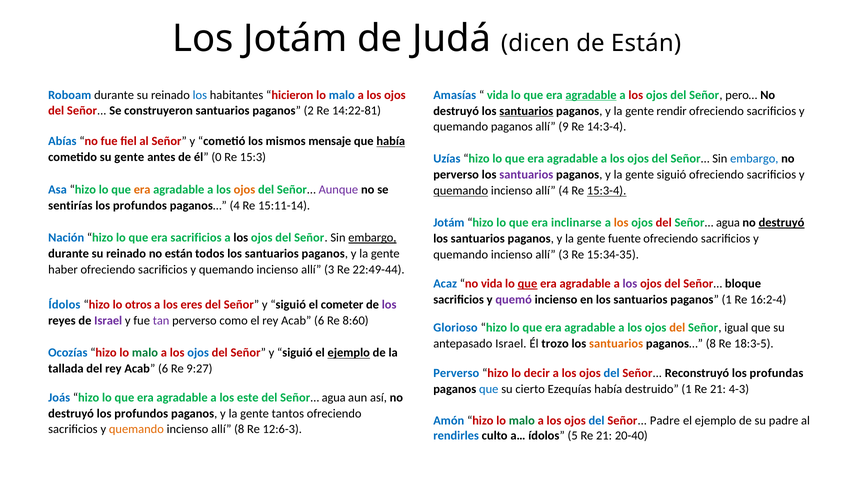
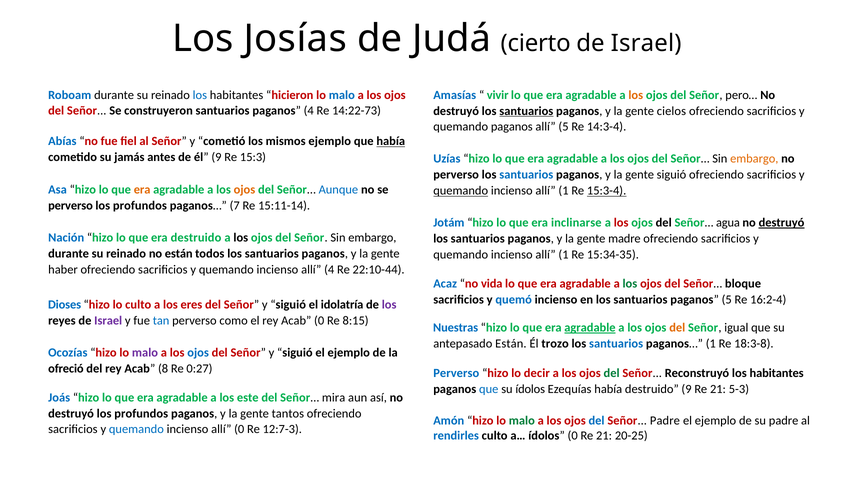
Los Jotám: Jotám -> Josías
dicen: dicen -> cierto
Están at (646, 43): Están -> Israel
vida at (498, 95): vida -> vivir
agradable at (591, 95) underline: present -> none
los at (636, 95) colour: red -> orange
paganos 2: 2 -> 4
14:22-81: 14:22-81 -> 14:22-73
rendir: rendir -> cielos
allí 9: 9 -> 5
mismos mensaje: mensaje -> ejemplo
su gente: gente -> jamás
él 0: 0 -> 9
embargo at (754, 159) colour: blue -> orange
santuarios at (526, 175) colour: purple -> blue
Aunque colour: purple -> blue
4 at (564, 191): 4 -> 1
sentirías at (70, 206): sentirías -> perverso
paganos… 4: 4 -> 7
los at (621, 223) colour: orange -> red
del at (664, 223) colour: red -> black
era sacrificios: sacrificios -> destruido
embargo at (372, 238) underline: present -> none
fuente: fuente -> madre
3 at (564, 255): 3 -> 1
3 at (329, 270): 3 -> 4
22:49-44: 22:49-44 -> 22:10-44
que at (527, 284) underline: present -> none
los at (630, 284) colour: purple -> green
quemó colour: purple -> blue
paganos 1: 1 -> 5
Ídolos at (64, 304): Ídolos -> Dioses
lo otros: otros -> culto
cometer: cometer -> idolatría
tan colour: purple -> blue
el rey Acab 6: 6 -> 0
8:60: 8:60 -> 8:15
Glorioso: Glorioso -> Nuestras
agradable at (590, 328) underline: none -> present
antepasado Israel: Israel -> Están
santuarios at (616, 344) colour: orange -> blue
paganos… 8: 8 -> 1
18:3-5: 18:3-5 -> 18:3-8
malo at (145, 353) colour: green -> purple
ejemplo at (349, 353) underline: present -> none
tallada: tallada -> ofreció
del rey Acab 6: 6 -> 8
9:27: 9:27 -> 0:27
del at (612, 373) colour: blue -> green
Reconstruyó los profundas: profundas -> habitantes
su cierto: cierto -> ídolos
destruido 1: 1 -> 9
4-3: 4-3 -> 5-3
agua at (334, 397): agua -> mira
quemando at (136, 429) colour: orange -> blue
allí 8: 8 -> 0
12:6-3: 12:6-3 -> 12:7-3
ídolos 5: 5 -> 0
20-40: 20-40 -> 20-25
